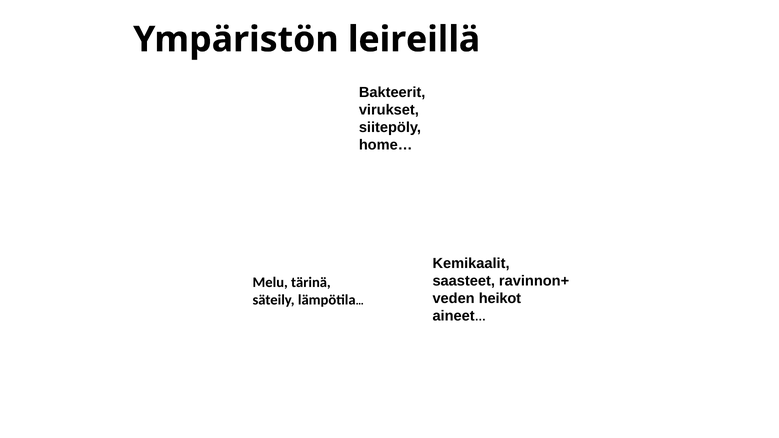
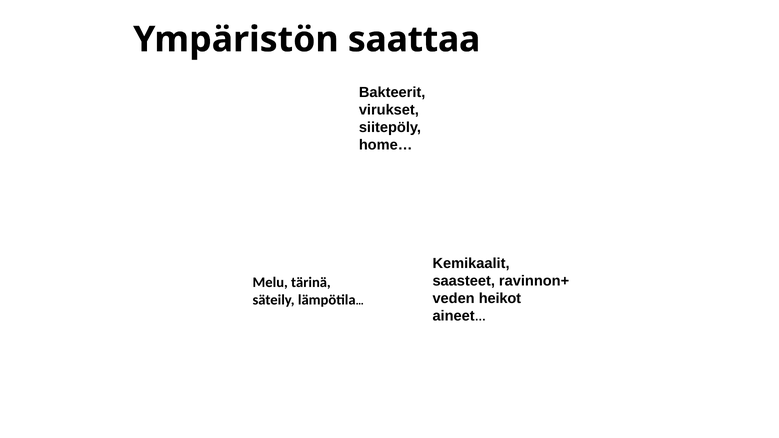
leireillä: leireillä -> saattaa
